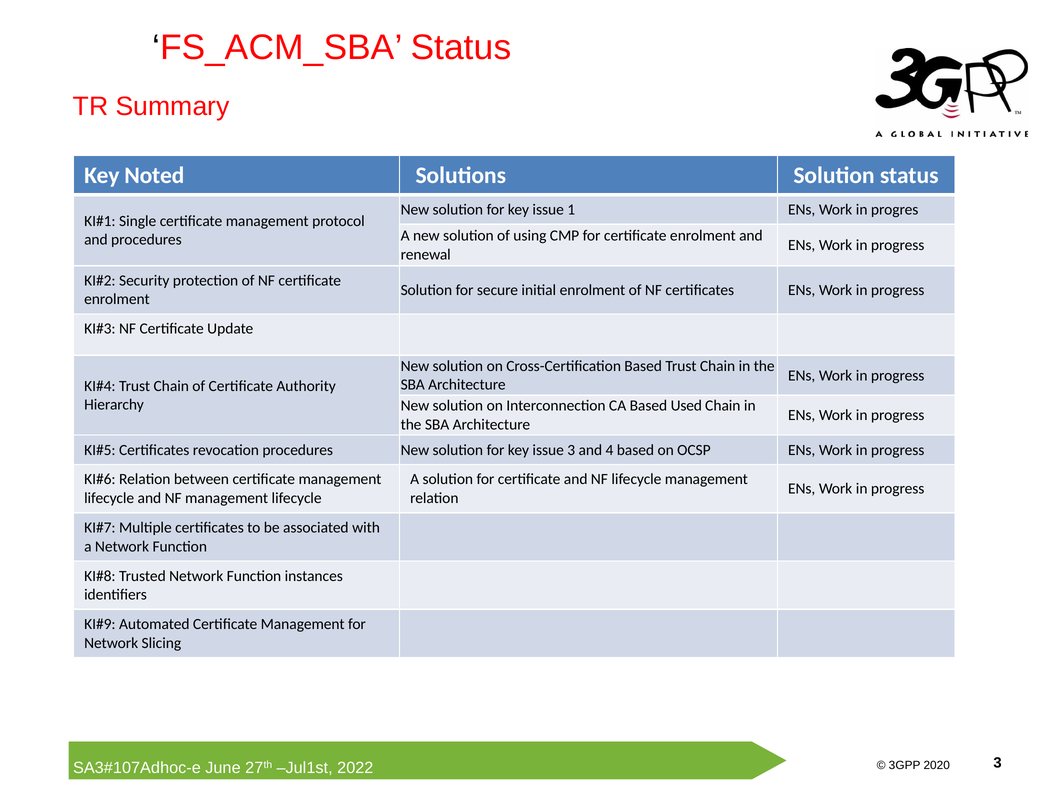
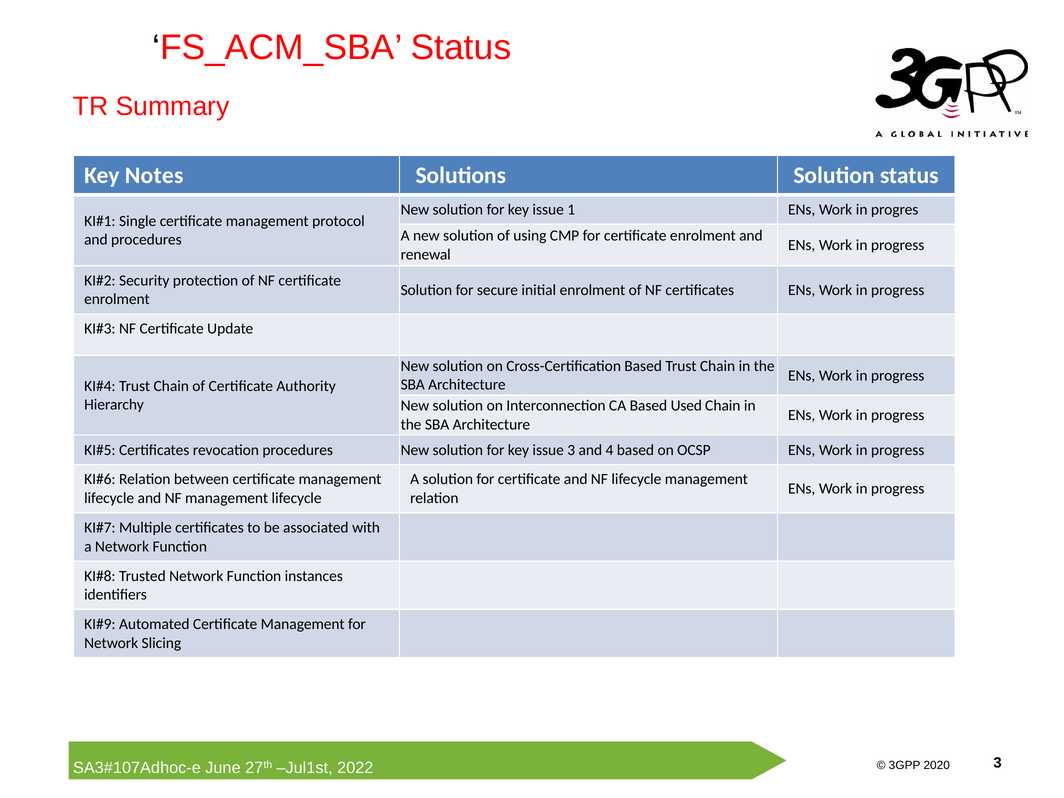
Noted: Noted -> Notes
